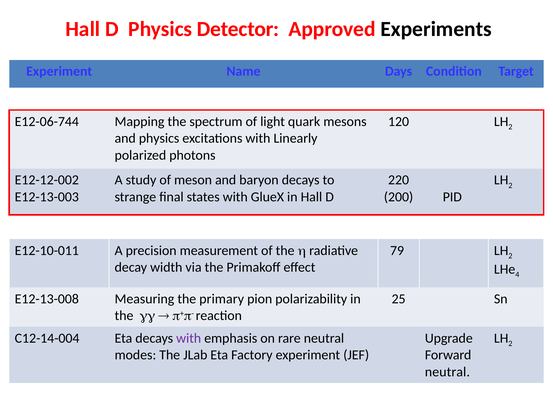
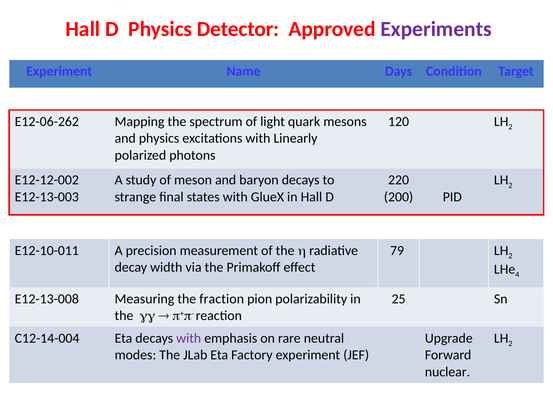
Experiments colour: black -> purple
E12-06-744: E12-06-744 -> E12-06-262
primary: primary -> fraction
neutral at (447, 372): neutral -> nuclear
